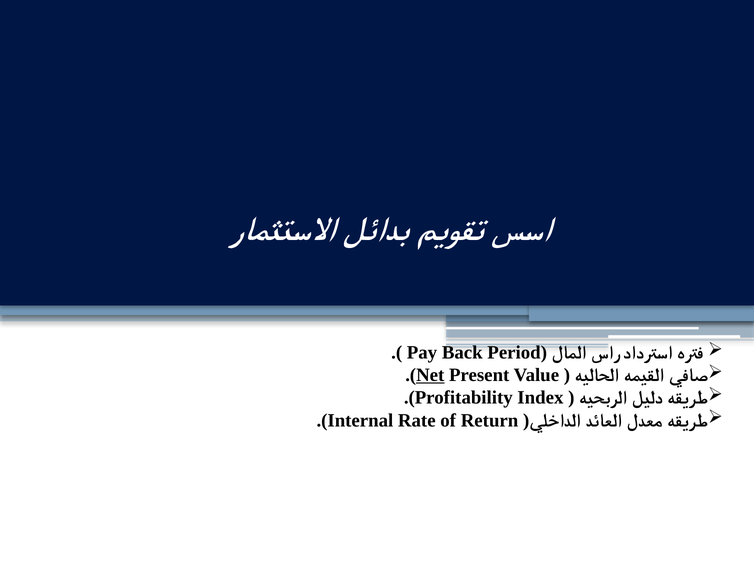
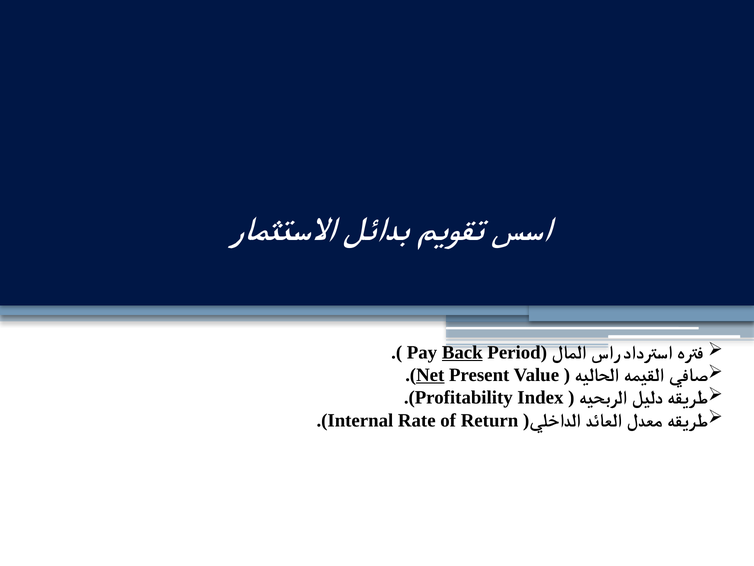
Back underline: none -> present
